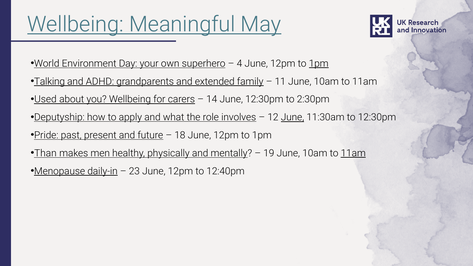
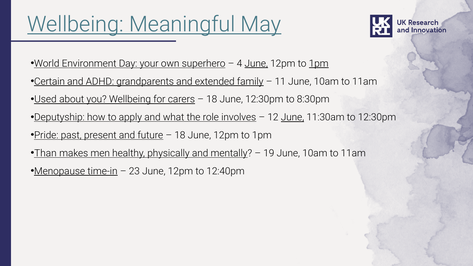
June at (256, 64) underline: none -> present
Talking: Talking -> Certain
14 at (212, 99): 14 -> 18
2:30pm: 2:30pm -> 8:30pm
11am at (353, 153) underline: present -> none
daily-in: daily-in -> time-in
